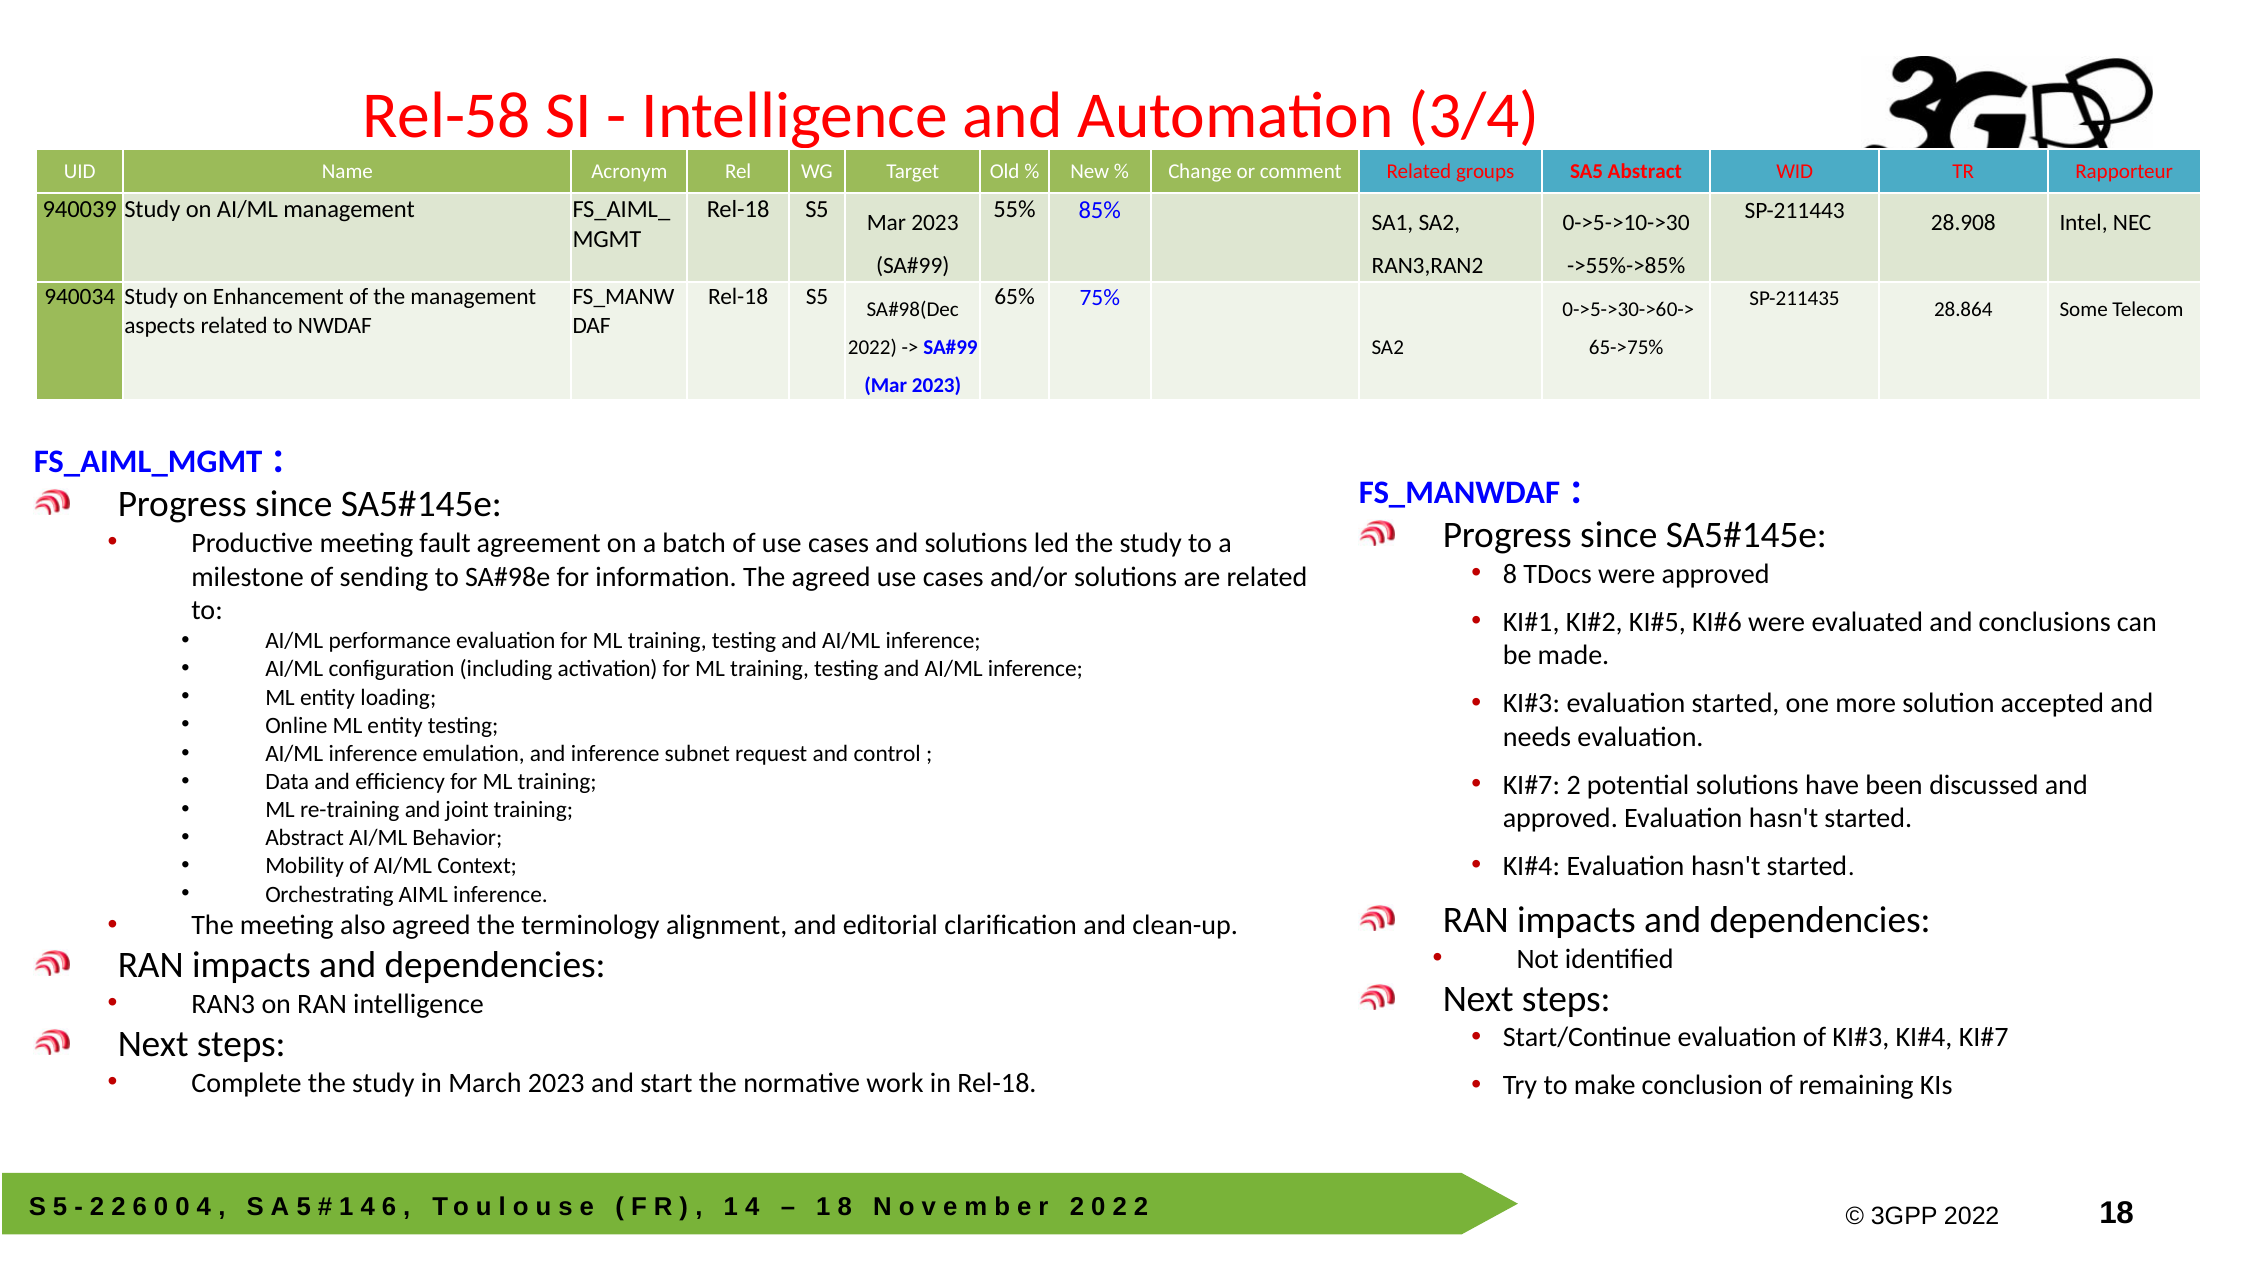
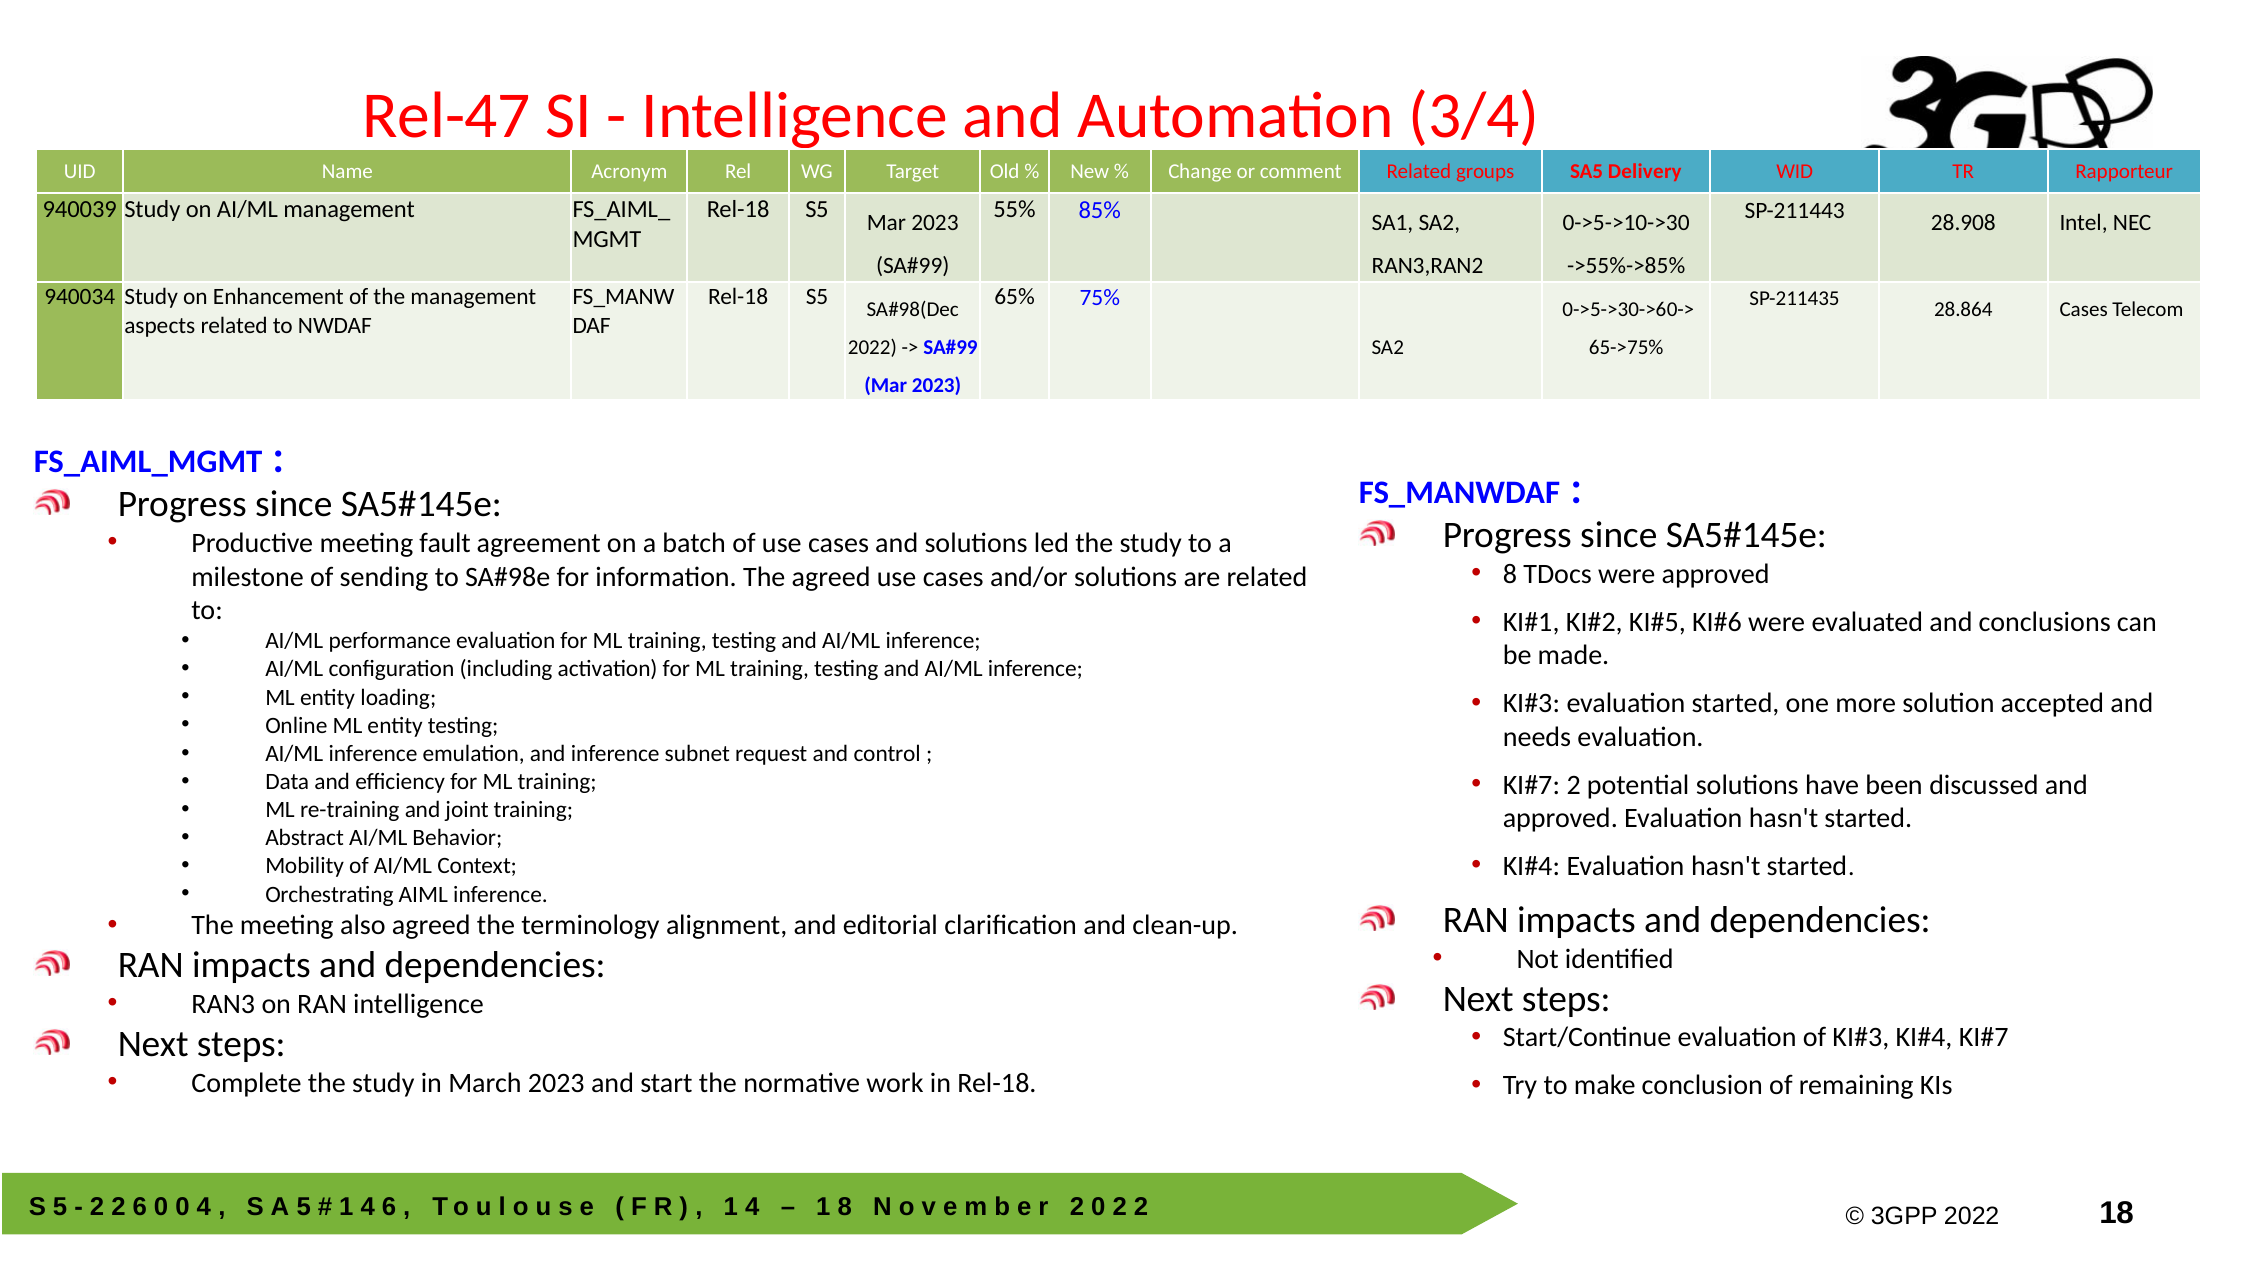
Rel-58: Rel-58 -> Rel-47
SA5 Abstract: Abstract -> Delivery
28.864 Some: Some -> Cases
